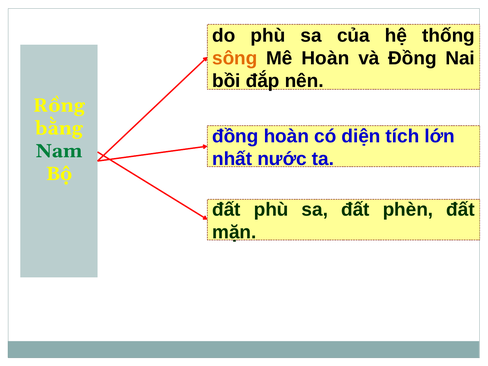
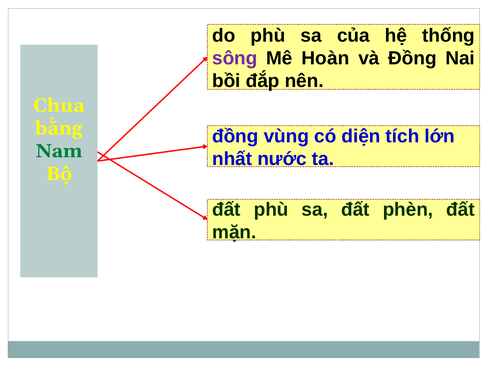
sông colour: orange -> purple
Rồng: Rồng -> Chua
đồng hoàn: hoàn -> vùng
